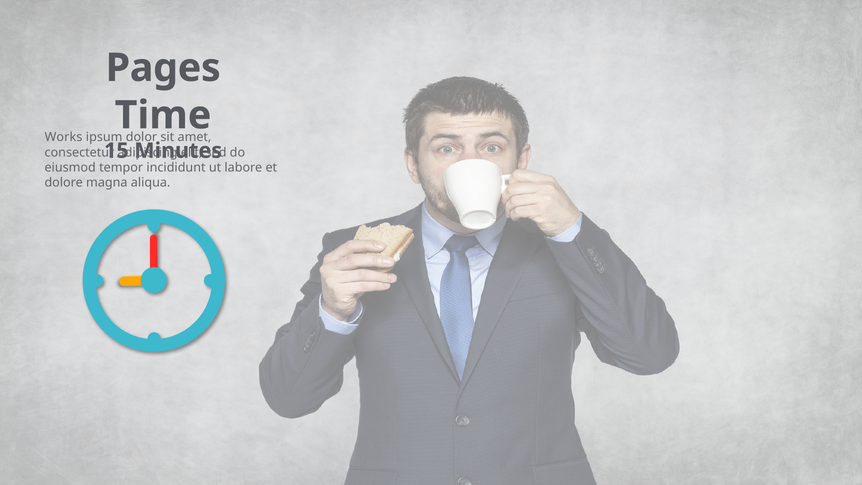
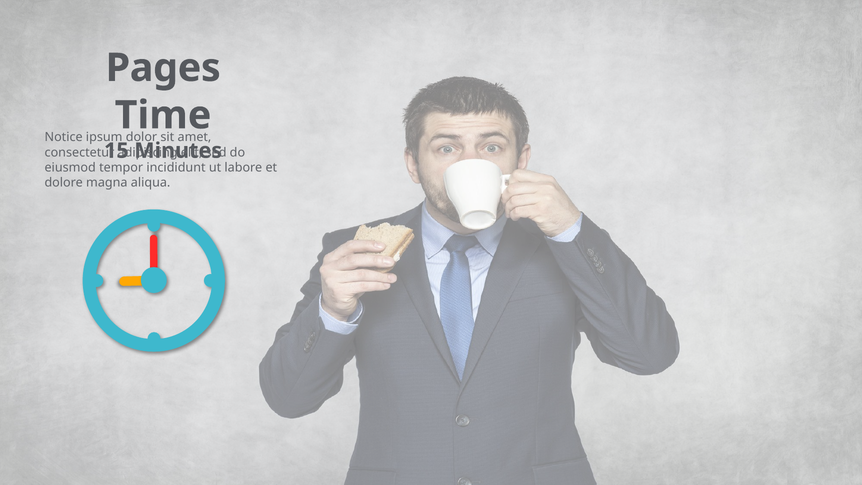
Works: Works -> Notice
